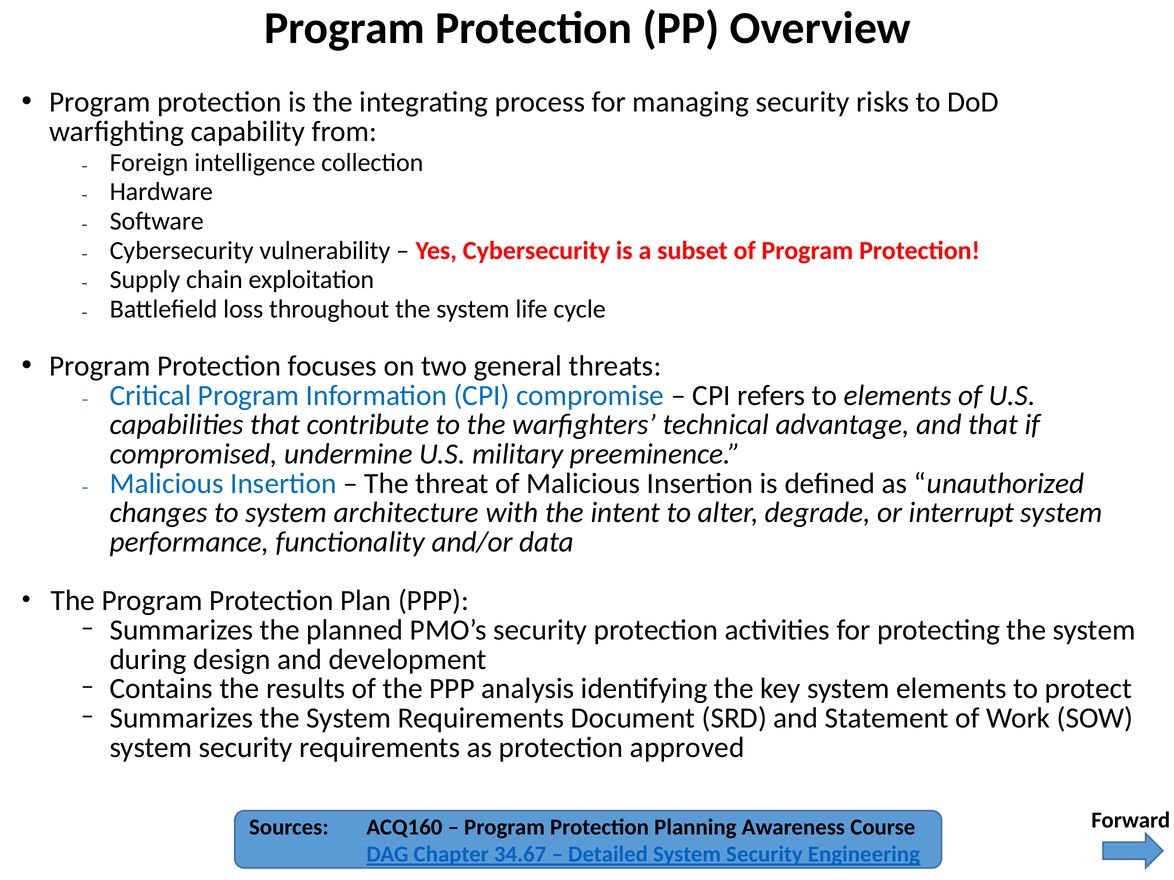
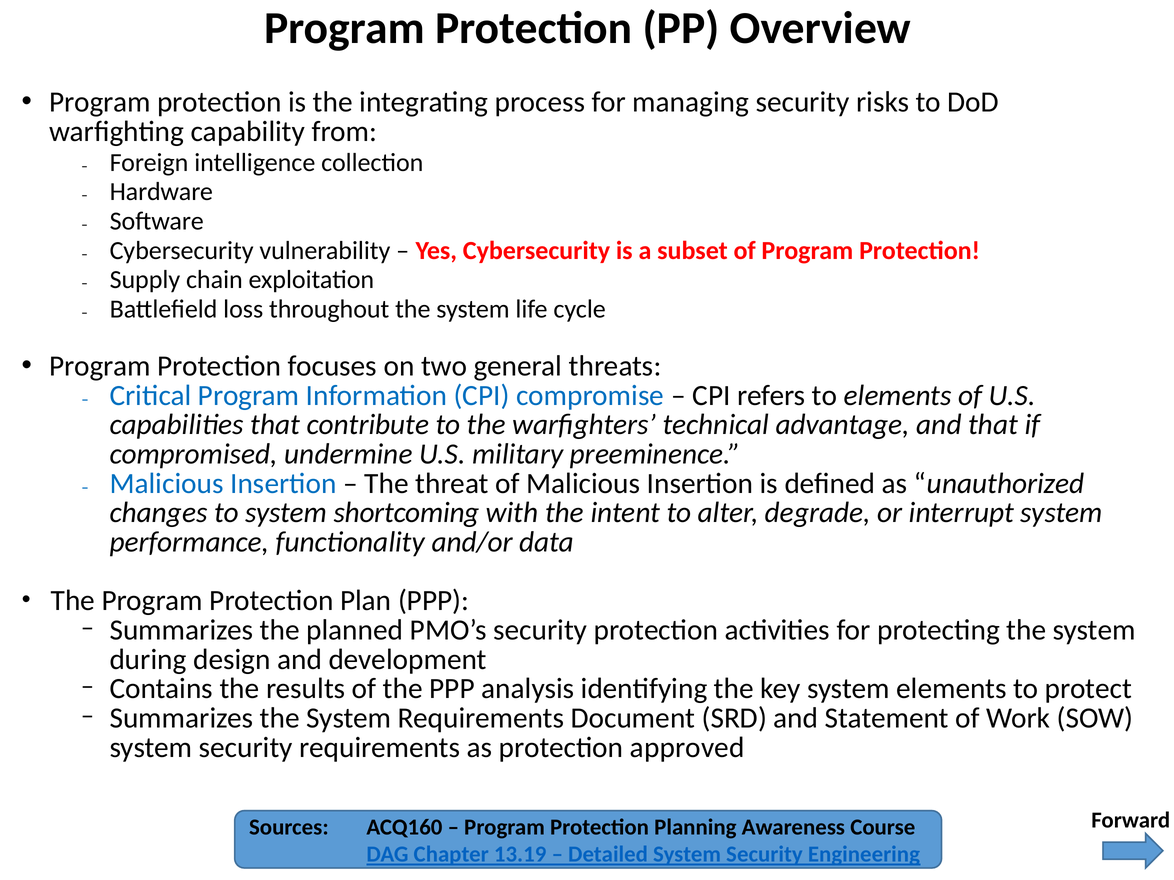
architecture: architecture -> shortcoming
34.67: 34.67 -> 13.19
